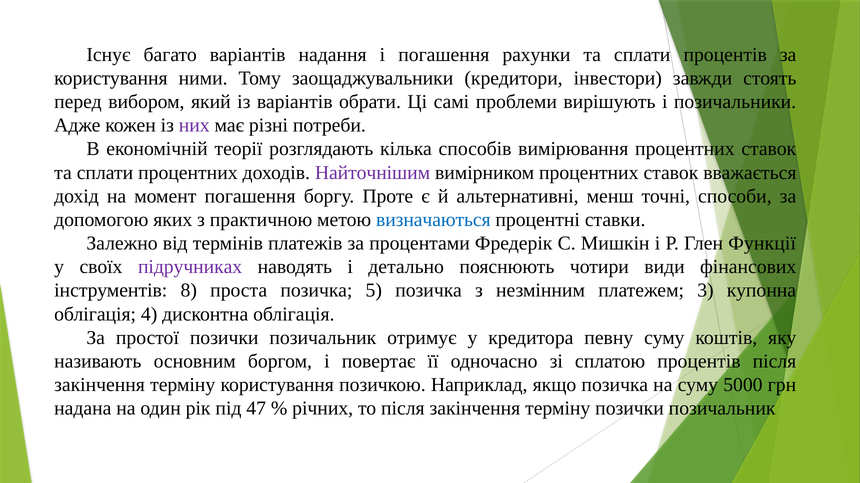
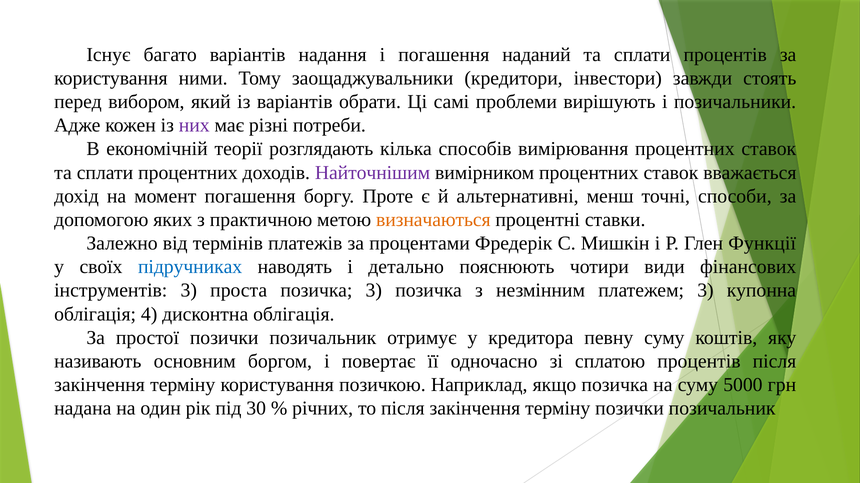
рахунки: рахунки -> наданий
визначаються colour: blue -> orange
підручниках colour: purple -> blue
інструментів 8: 8 -> 3
позичка 5: 5 -> 3
47: 47 -> 30
